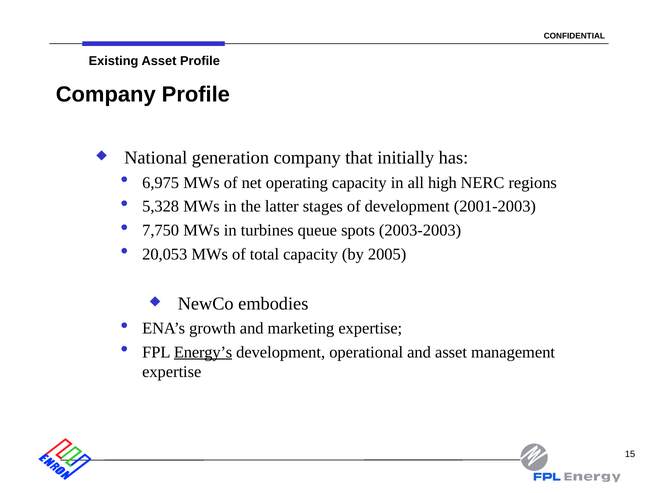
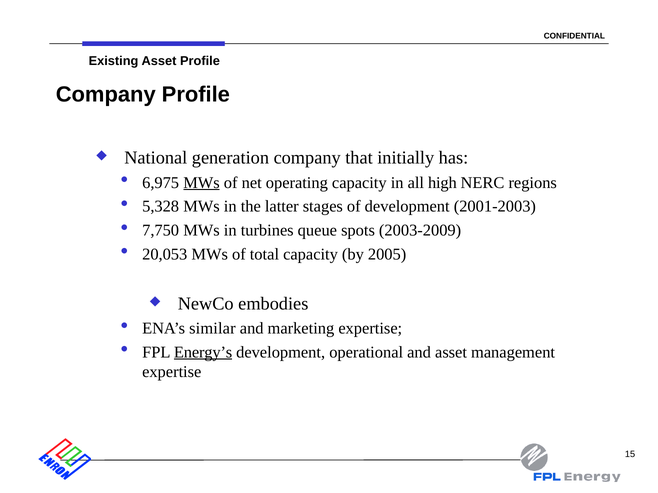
MWs at (201, 183) underline: none -> present
2003-2003: 2003-2003 -> 2003-2009
growth: growth -> similar
